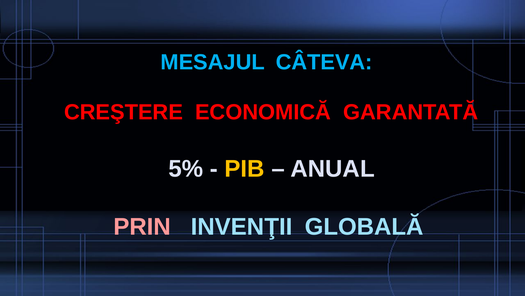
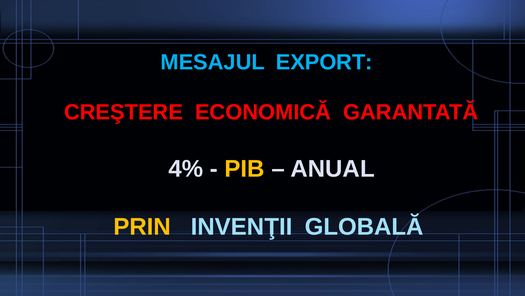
CÂTEVA: CÂTEVA -> EXPORT
5%: 5% -> 4%
PRIN colour: pink -> yellow
